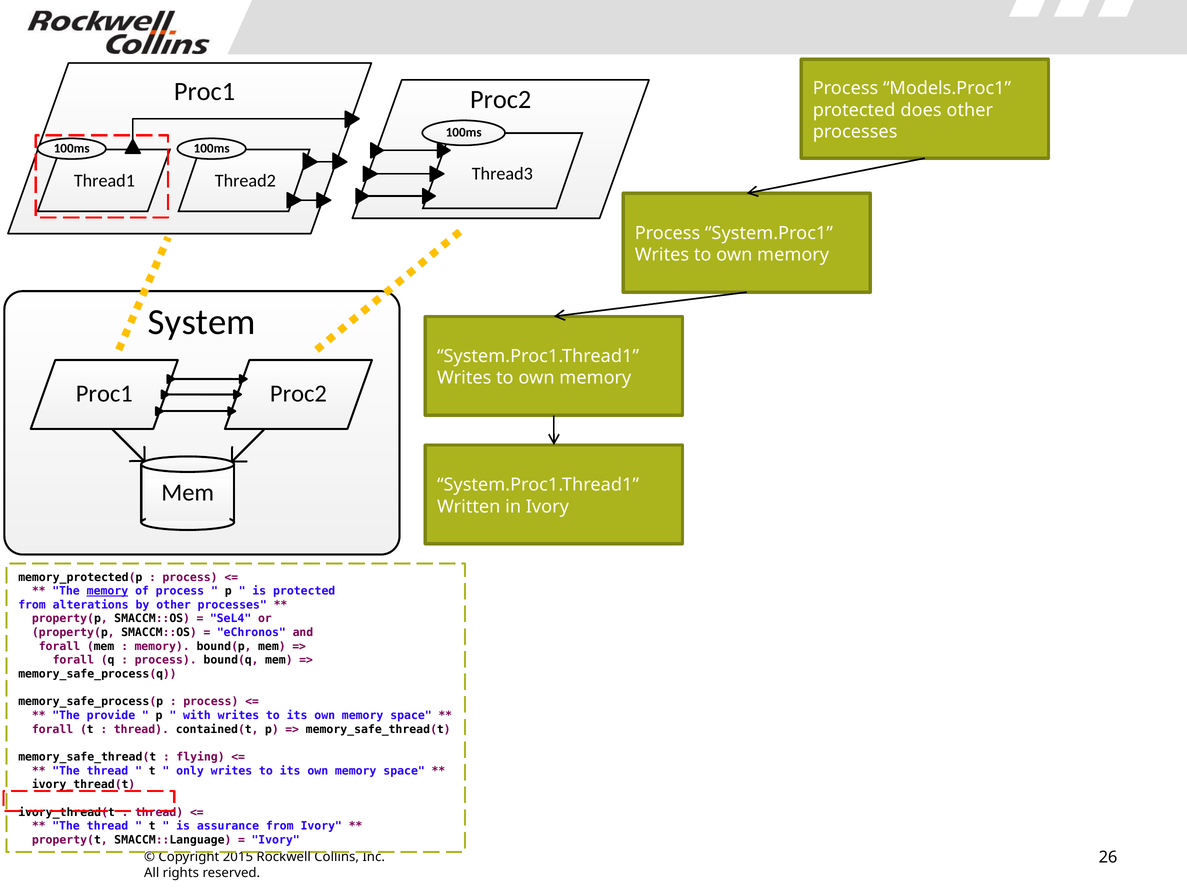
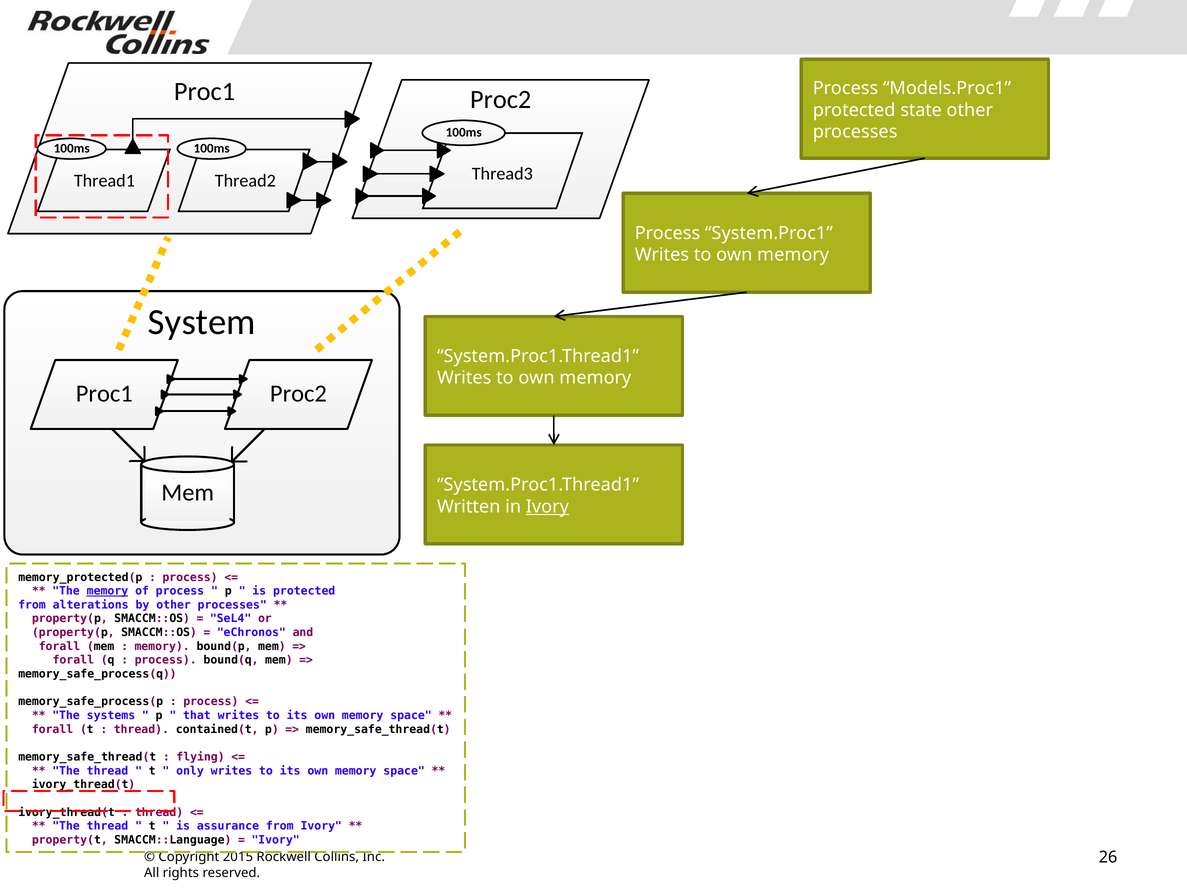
does: does -> state
Ivory at (547, 507) underline: none -> present
provide: provide -> systems
with: with -> that
